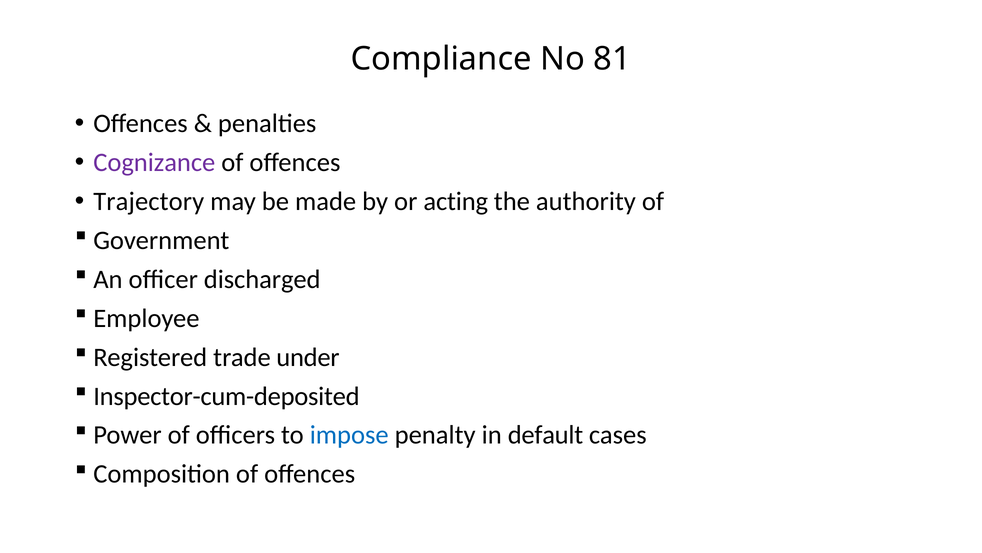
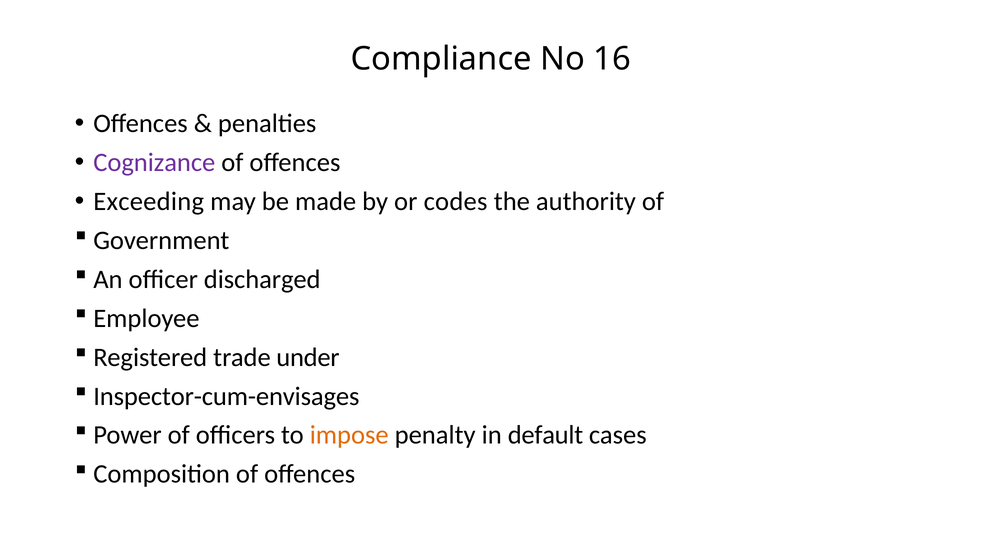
81: 81 -> 16
Trajectory: Trajectory -> Exceeding
acting: acting -> codes
Inspector-cum-deposited: Inspector-cum-deposited -> Inspector-cum-envisages
impose colour: blue -> orange
